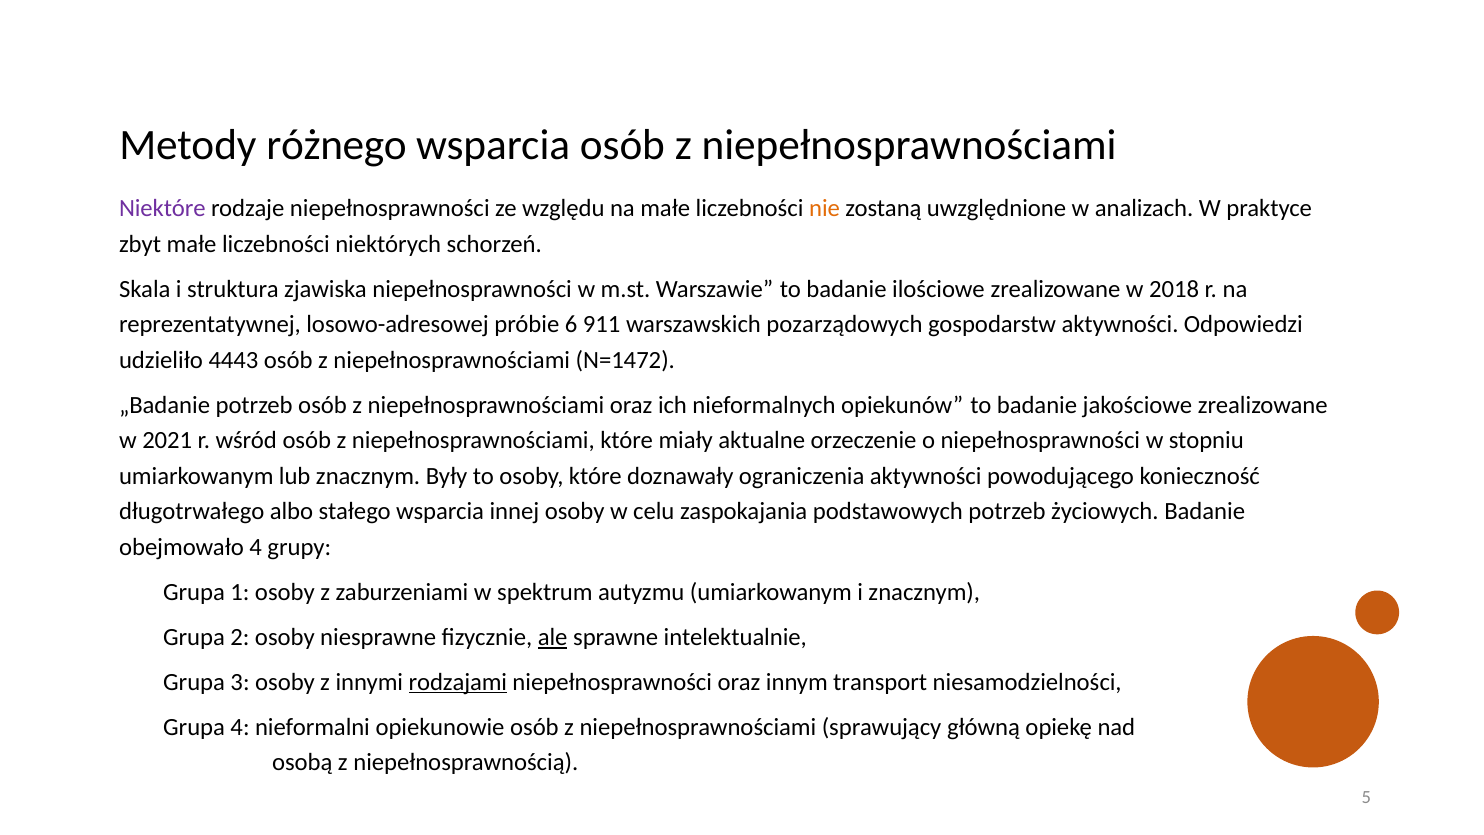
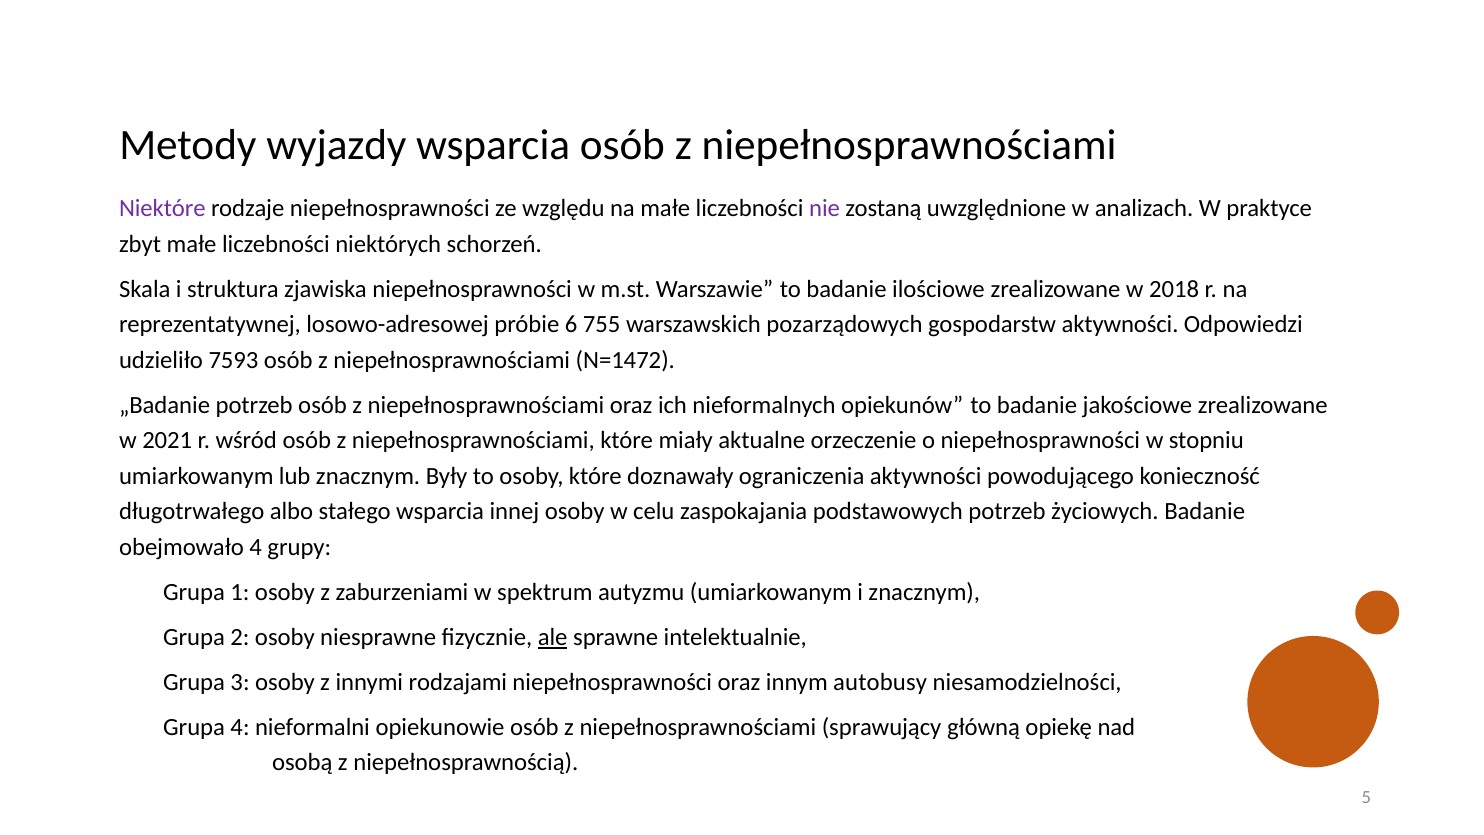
różnego: różnego -> wyjazdy
nie colour: orange -> purple
911: 911 -> 755
4443: 4443 -> 7593
rodzajami underline: present -> none
transport: transport -> autobusy
